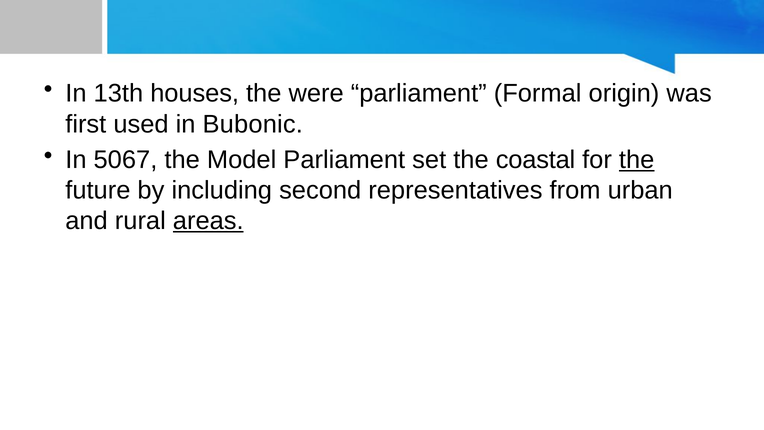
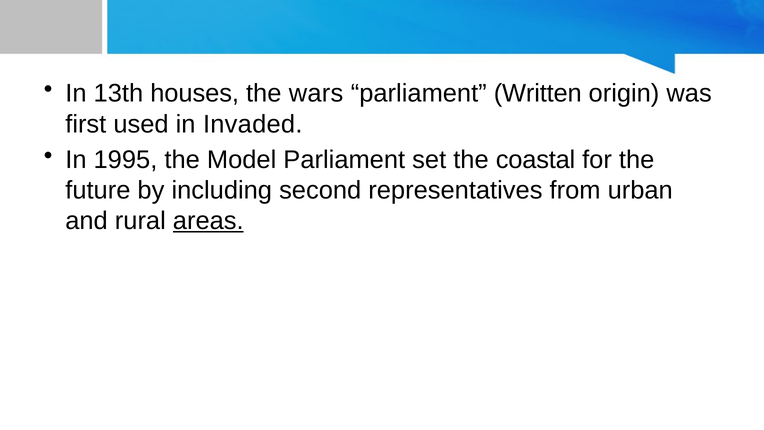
were: were -> wars
Formal: Formal -> Written
Bubonic: Bubonic -> Invaded
5067: 5067 -> 1995
the at (637, 160) underline: present -> none
